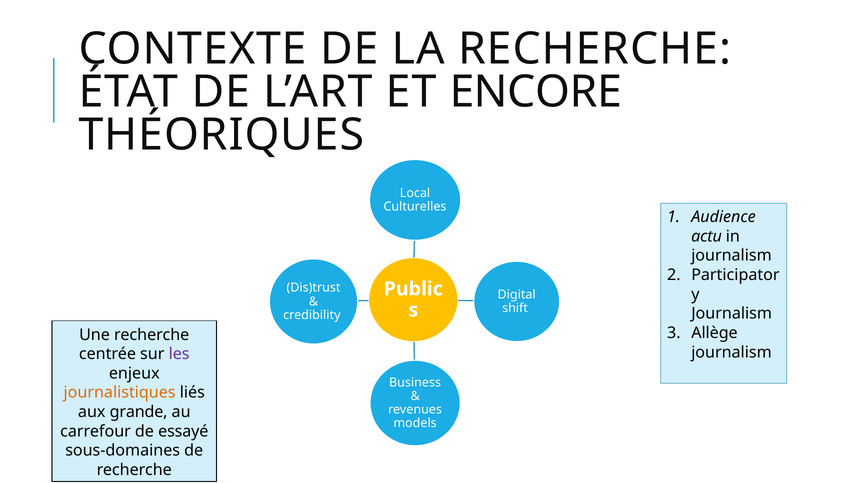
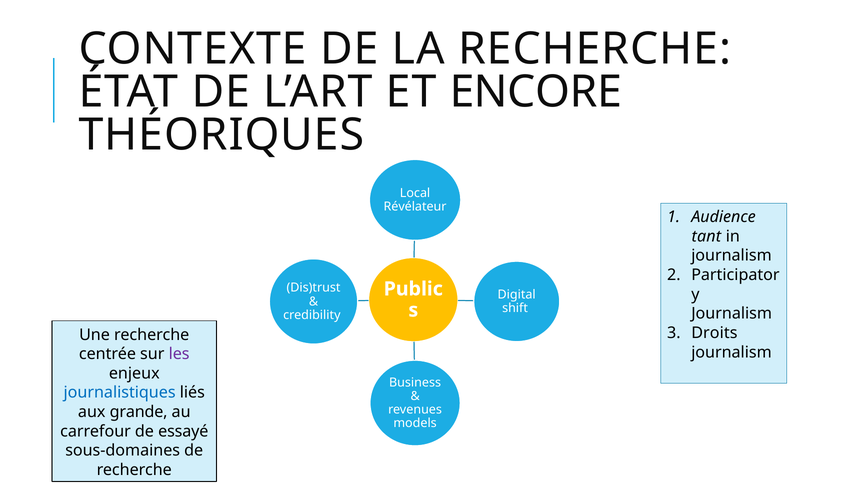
Culturelles: Culturelles -> Révélateur
actu: actu -> tant
Allège: Allège -> Droits
journalistiques colour: orange -> blue
